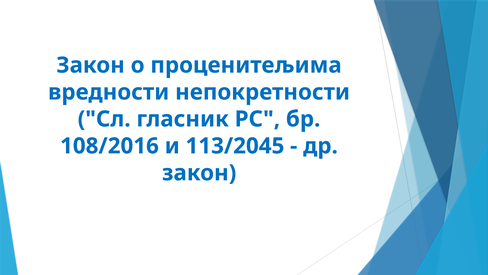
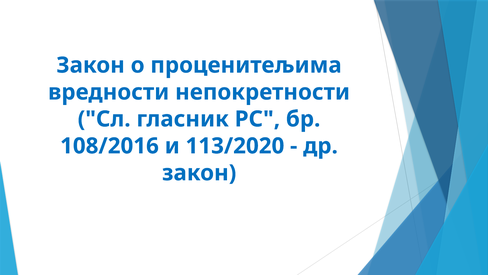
113/2045: 113/2045 -> 113/2020
